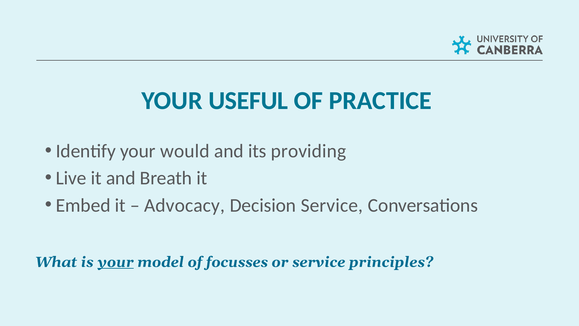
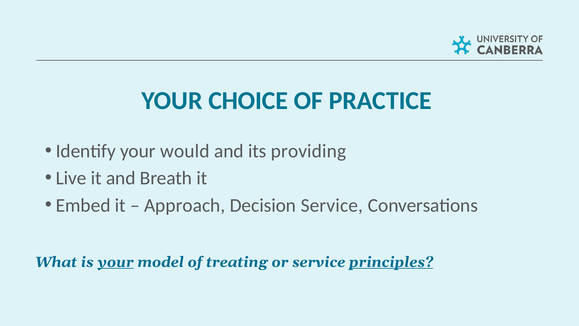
USEFUL: USEFUL -> CHOICE
Advocacy: Advocacy -> Approach
focusses: focusses -> treating
principles underline: none -> present
